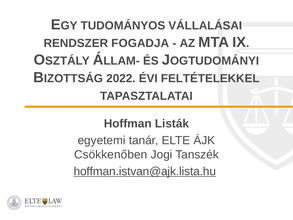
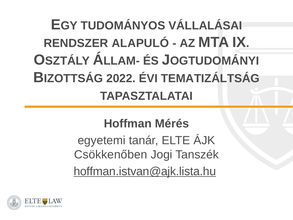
FOGADJA: FOGADJA -> ALAPULÓ
FELTÉTELEKKEL: FELTÉTELEKKEL -> TEMATIZÁLTSÁG
Listák: Listák -> Mérés
